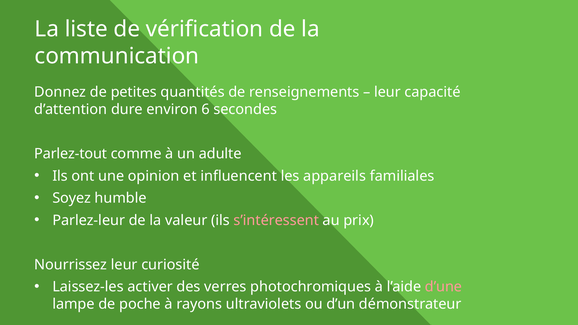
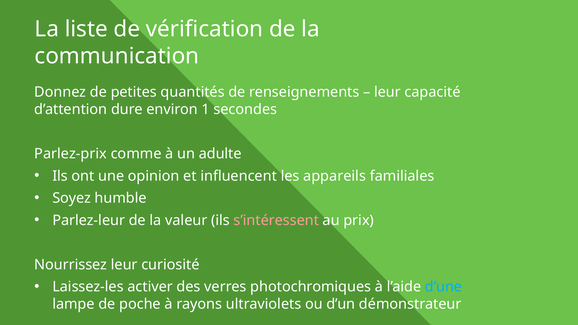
6: 6 -> 1
Parlez-tout: Parlez-tout -> Parlez-prix
d’une colour: pink -> light blue
